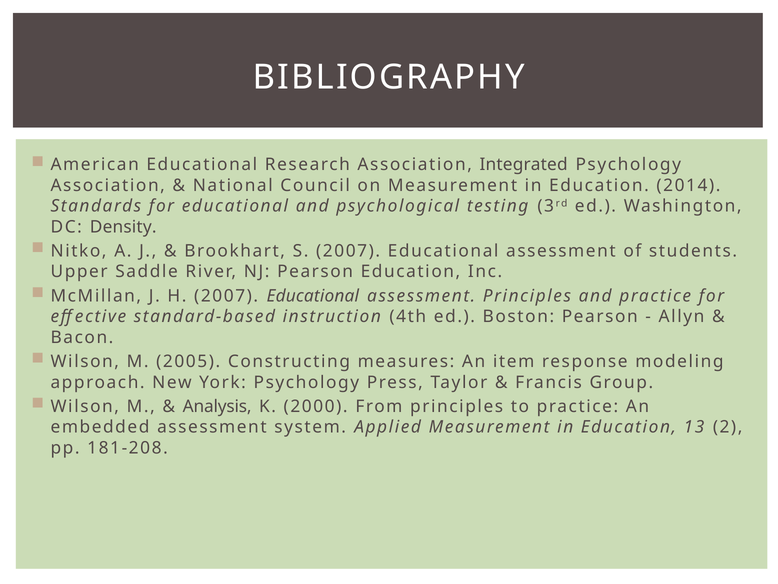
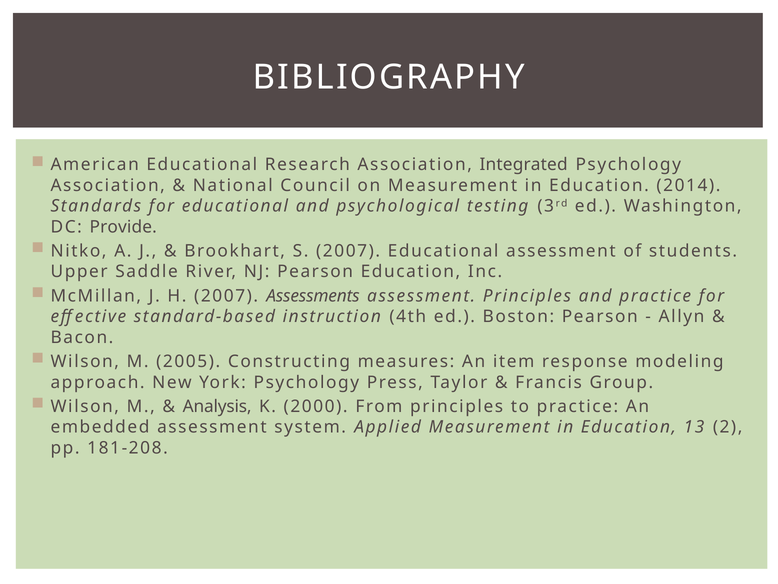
Density: Density -> Provide
H 2007 Educational: Educational -> Assessments
